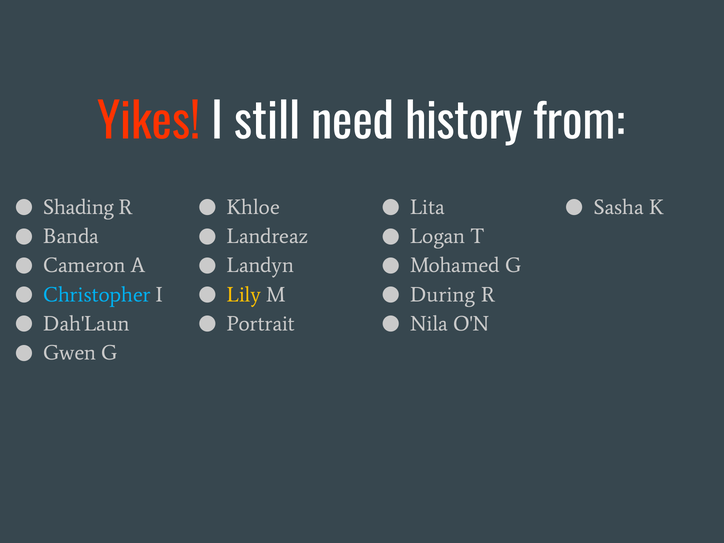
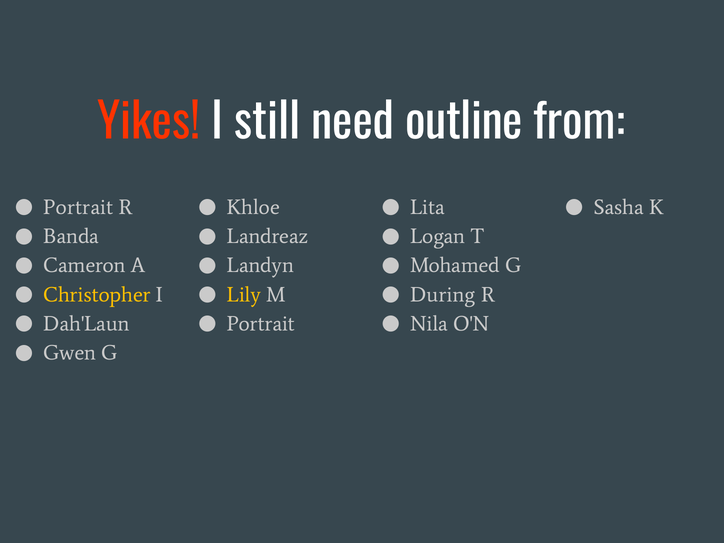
history: history -> outline
Shading at (79, 207): Shading -> Portrait
Christopher colour: light blue -> yellow
